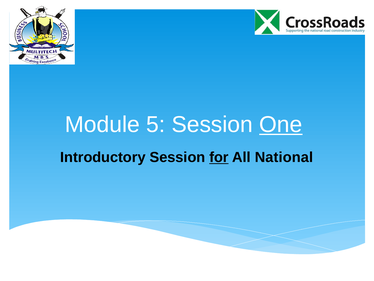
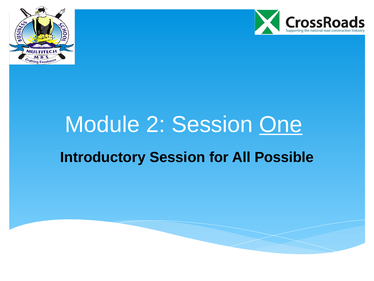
5: 5 -> 2
for underline: present -> none
National: National -> Possible
